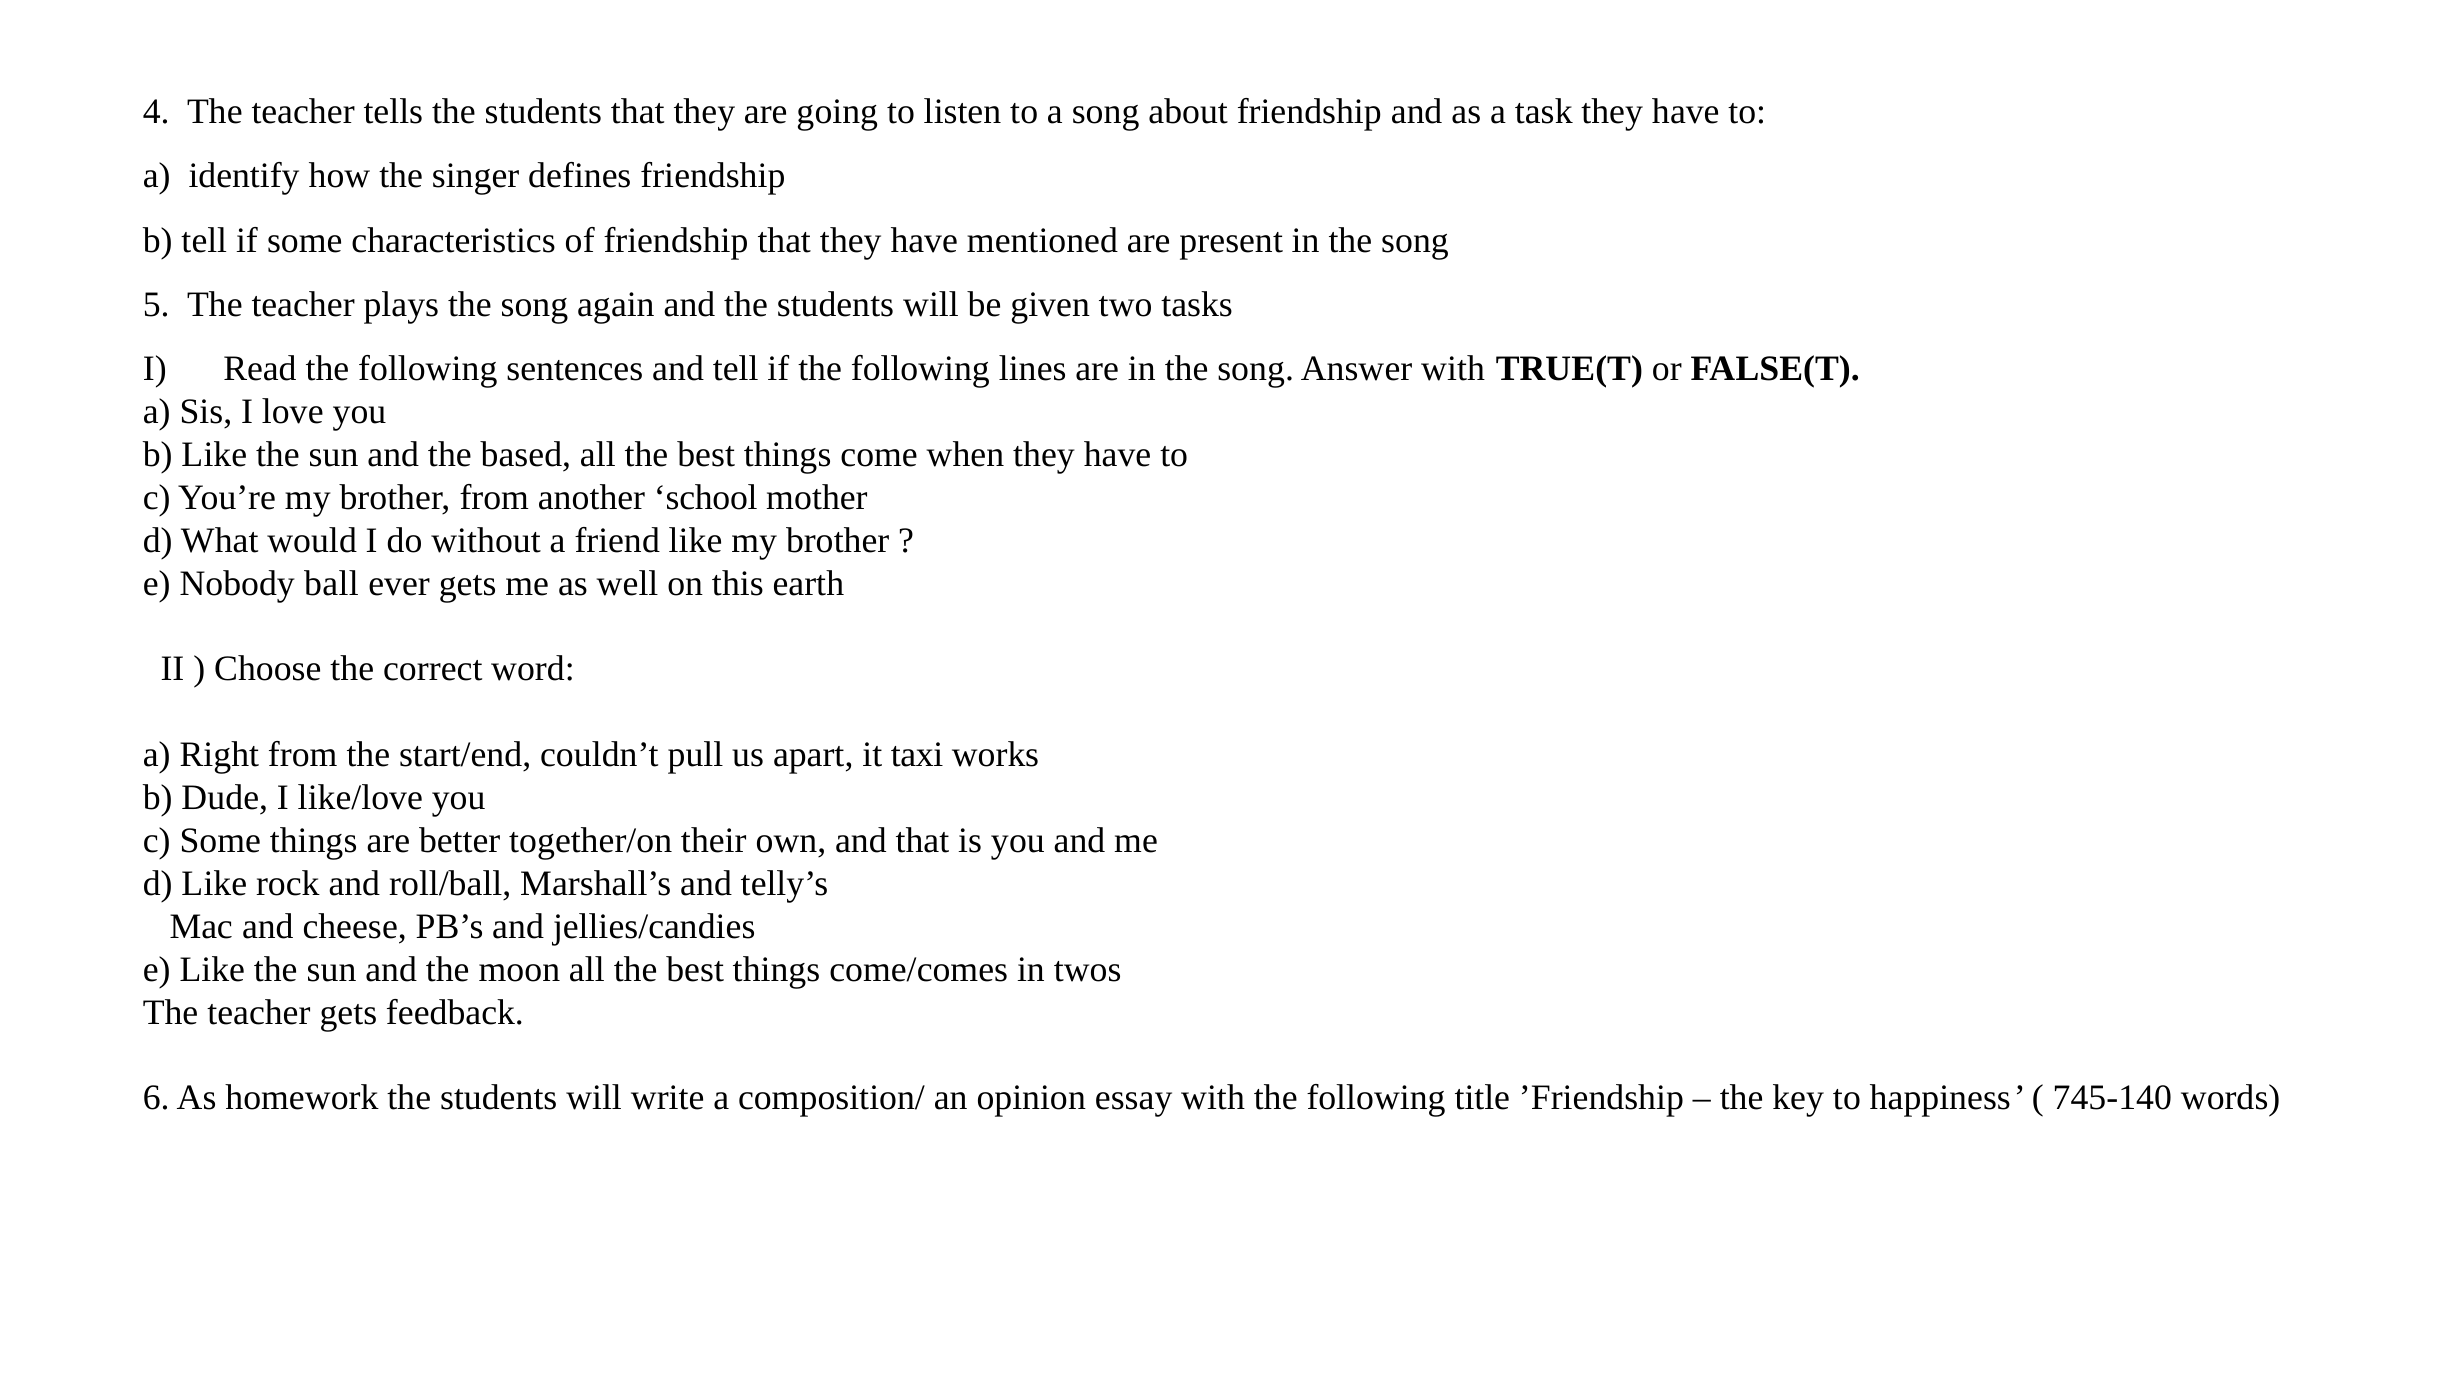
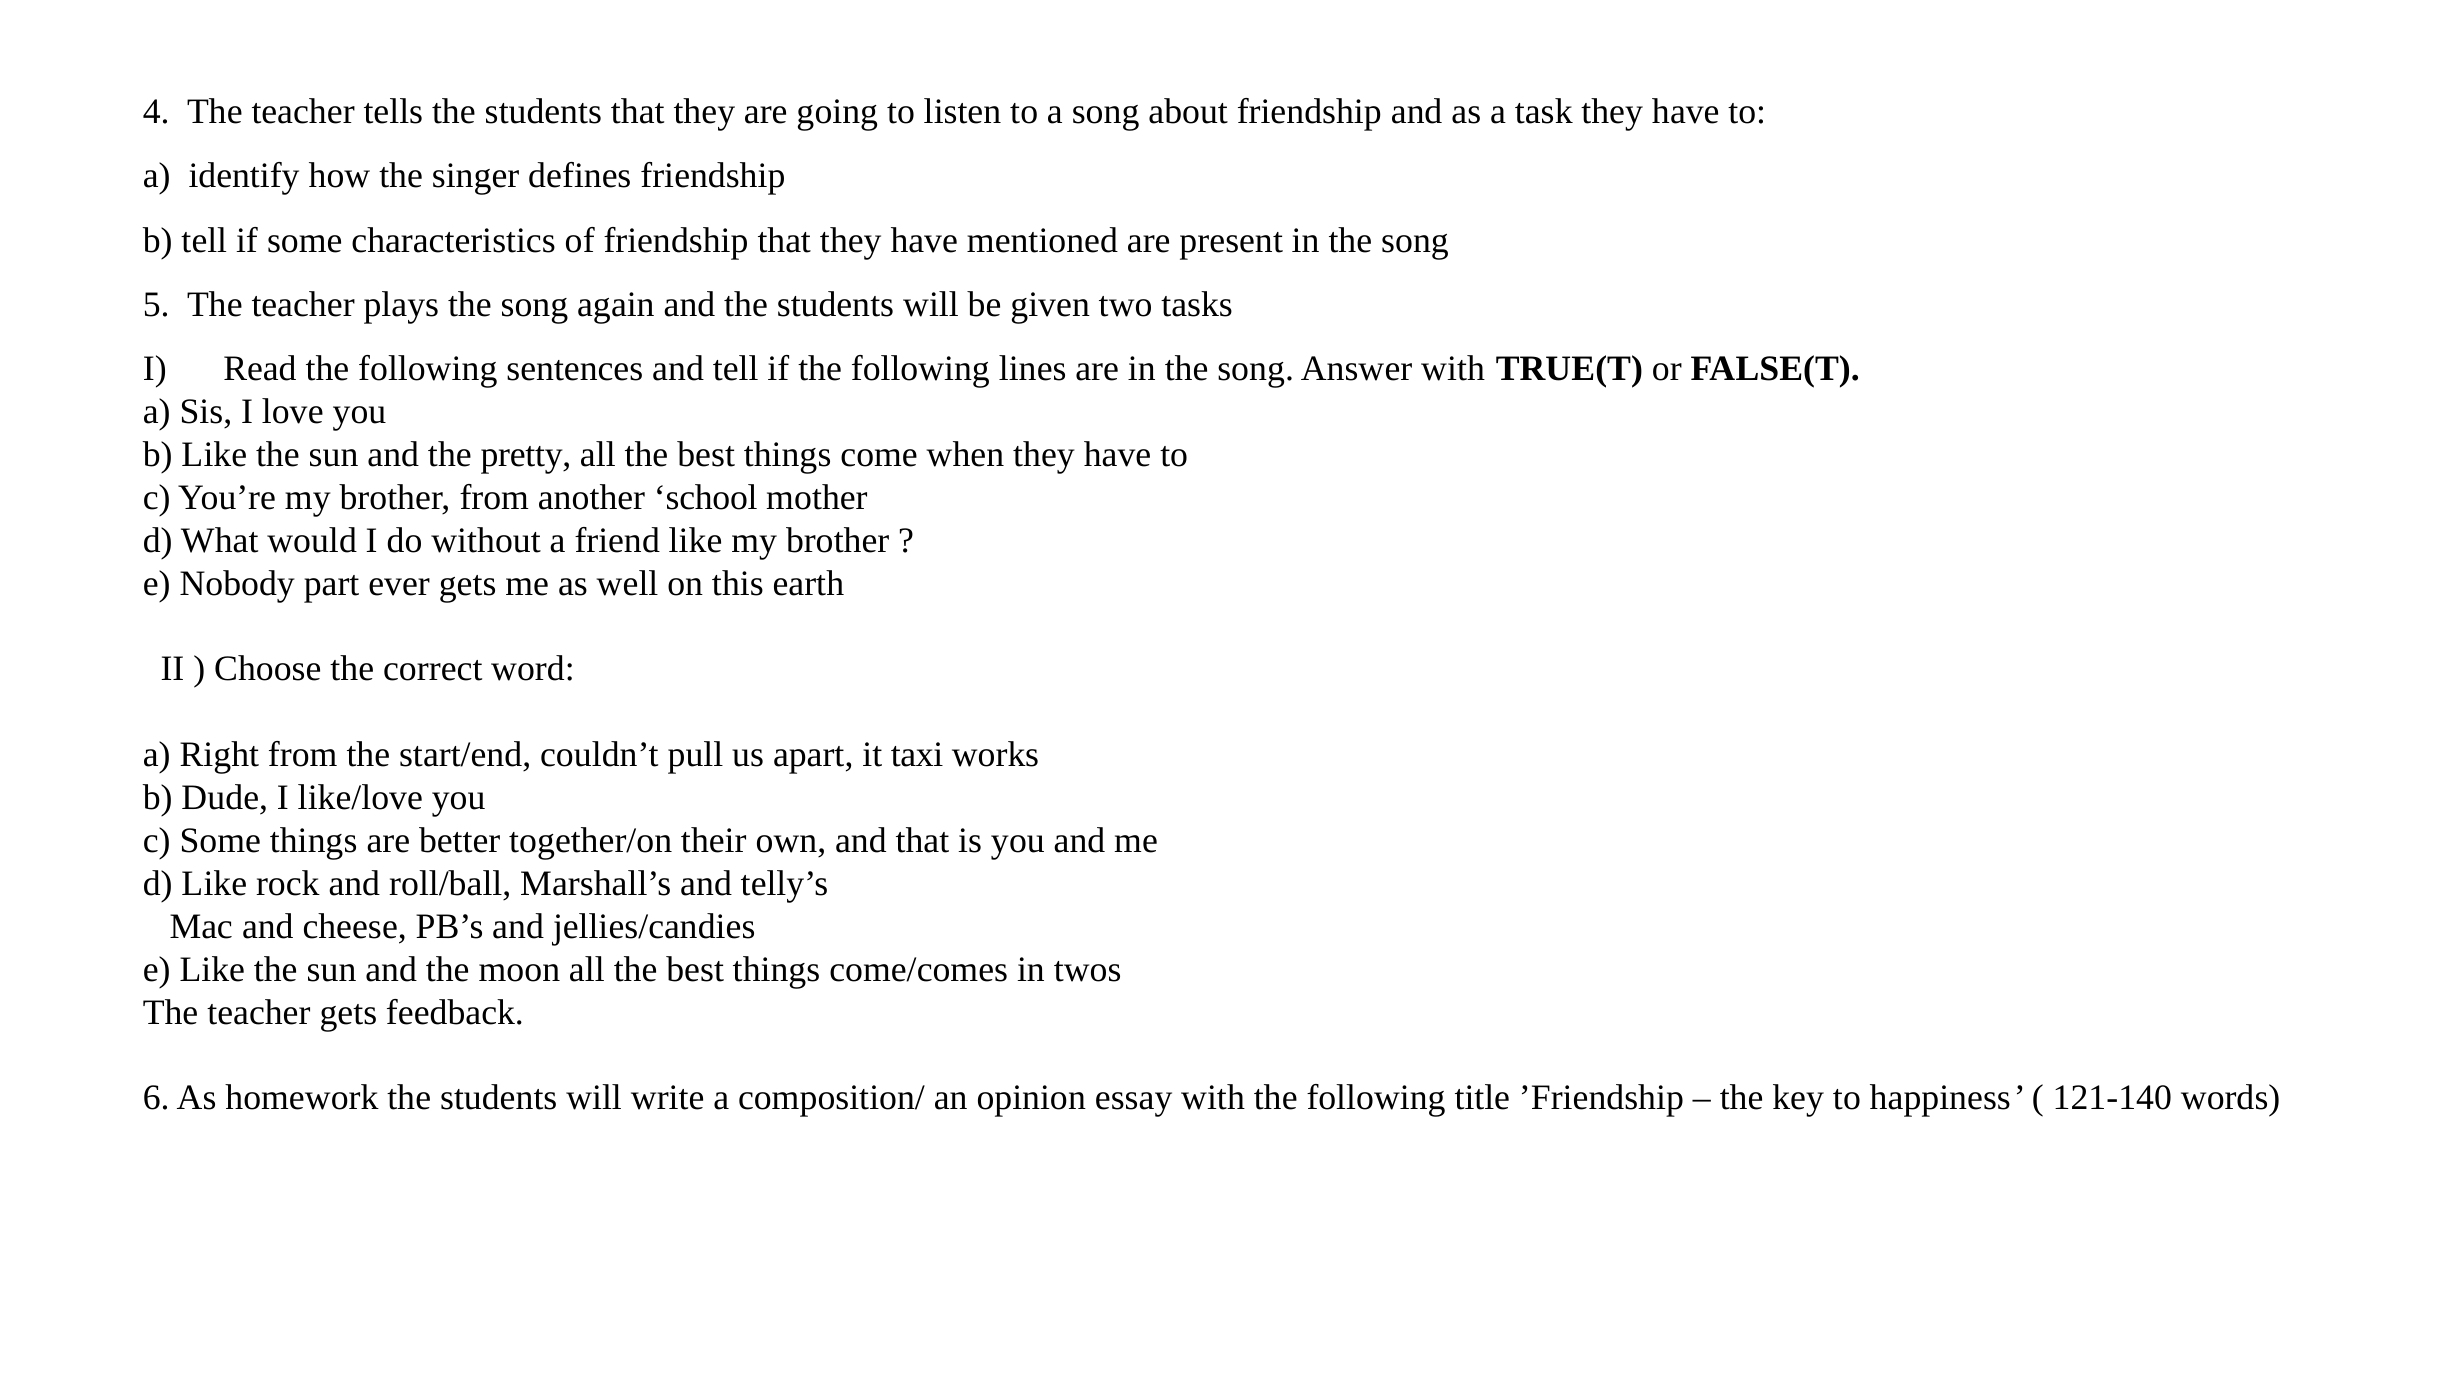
based: based -> pretty
ball: ball -> part
745-140: 745-140 -> 121-140
